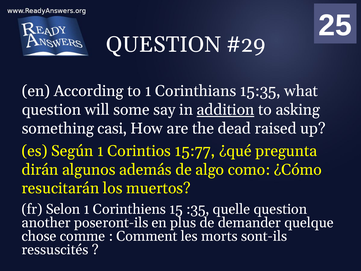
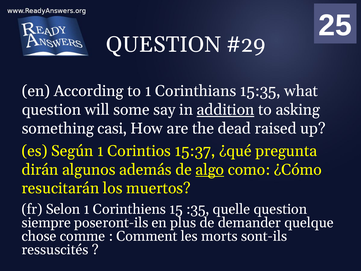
15:77: 15:77 -> 15:37
algo underline: none -> present
another: another -> siempre
